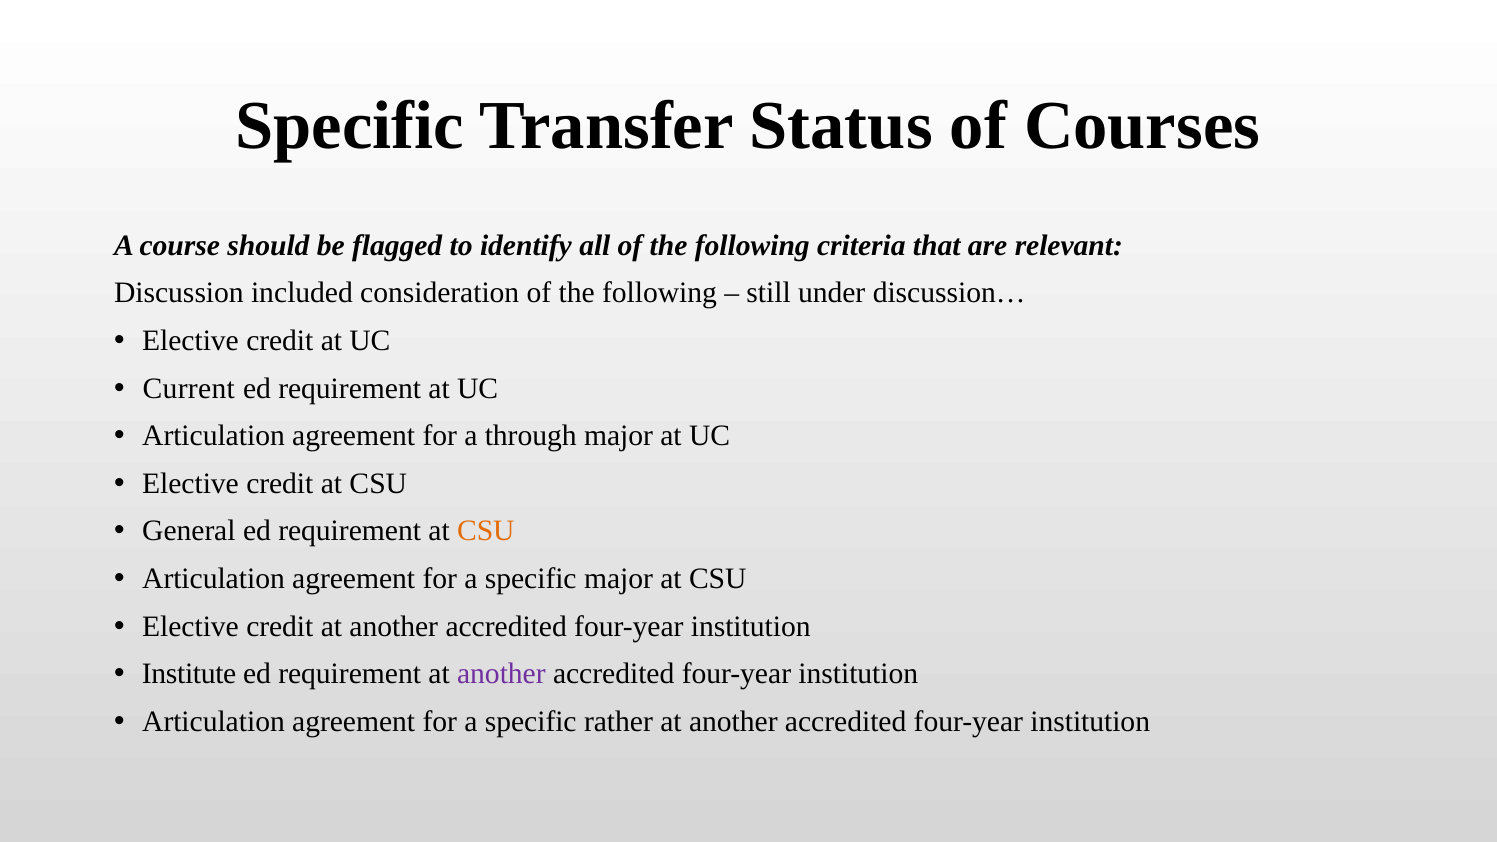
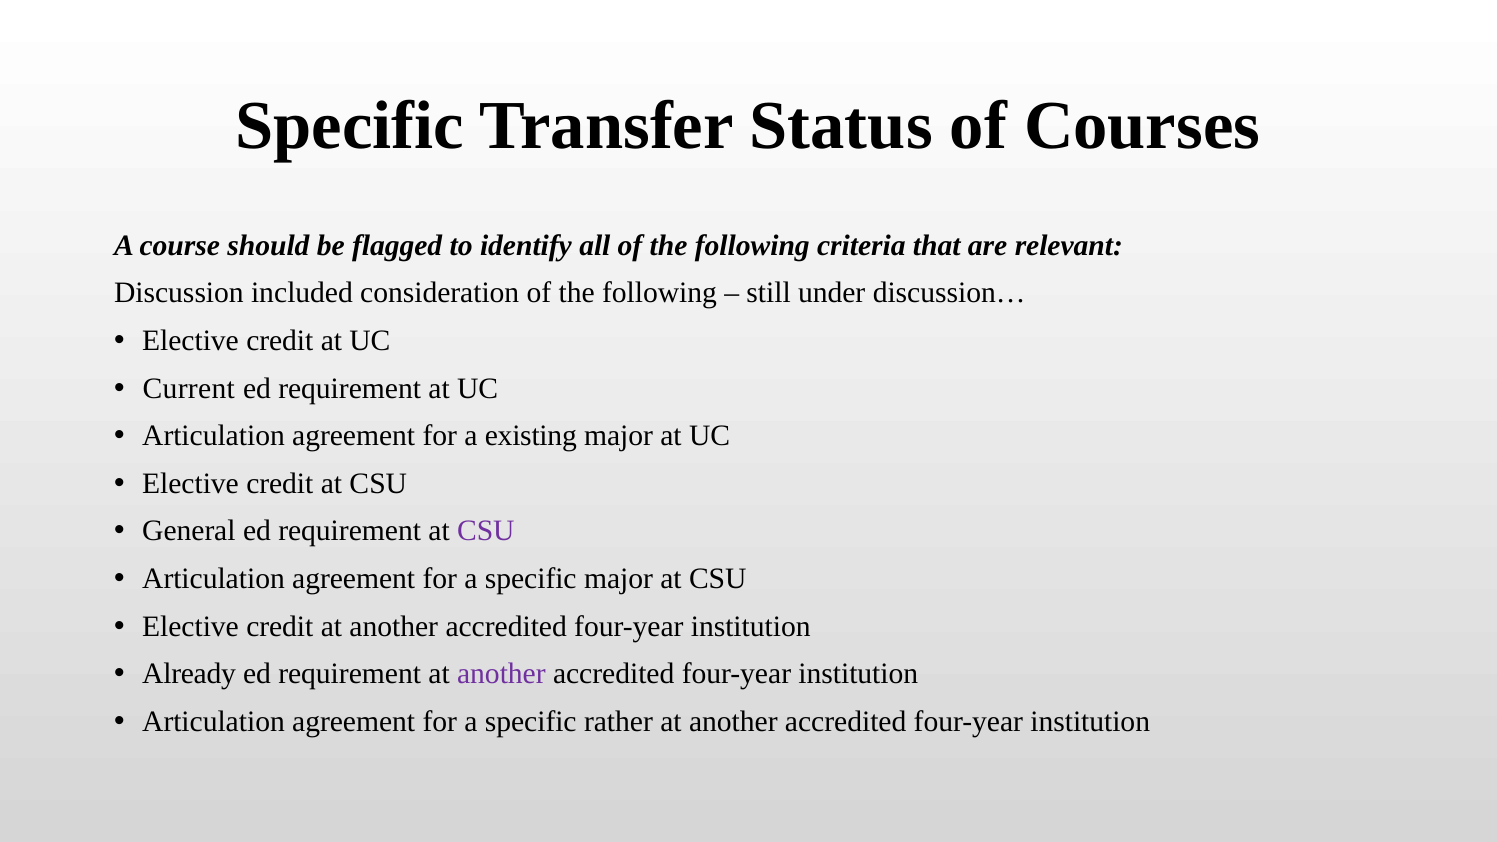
through: through -> existing
CSU at (486, 531) colour: orange -> purple
Institute: Institute -> Already
